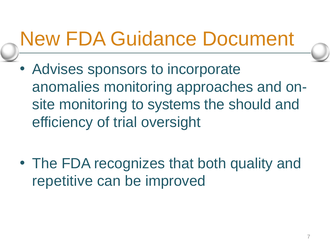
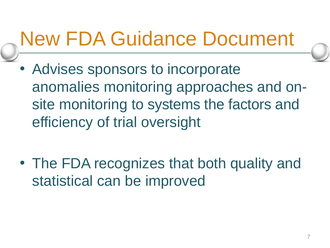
should: should -> factors
repetitive: repetitive -> statistical
